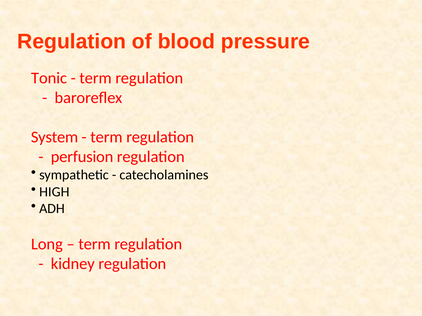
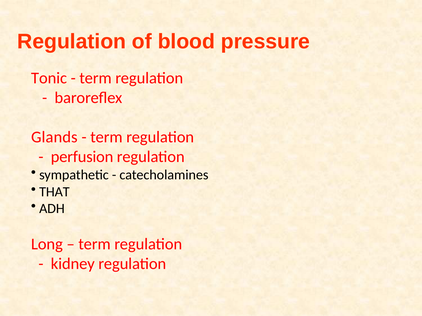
System: System -> Glands
HIGH: HIGH -> THAT
